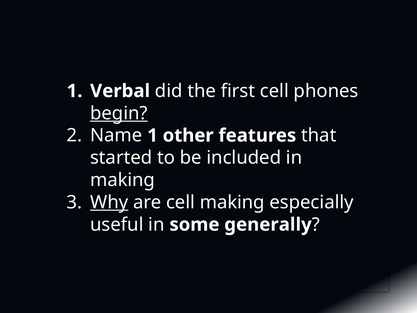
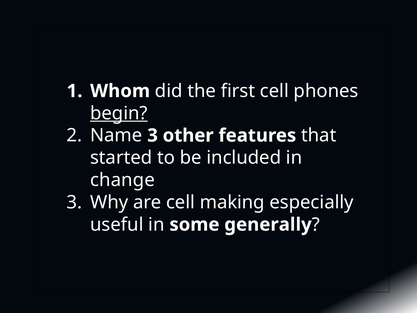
Verbal: Verbal -> Whom
Name 1: 1 -> 3
making at (123, 180): making -> change
Why underline: present -> none
